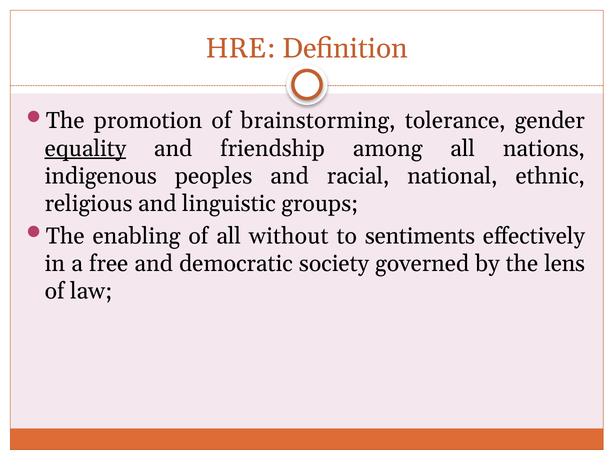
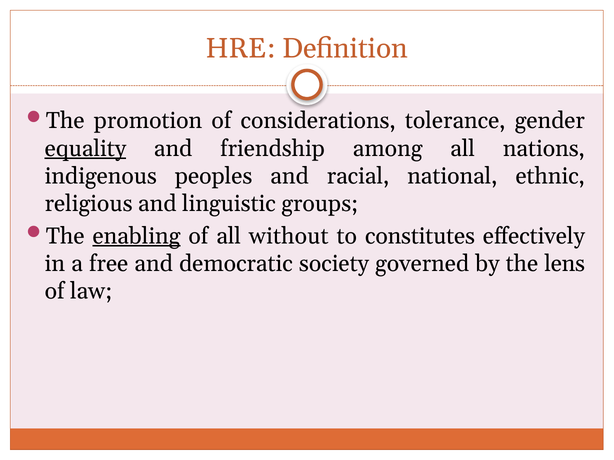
brainstorming: brainstorming -> considerations
enabling underline: none -> present
sentiments: sentiments -> constitutes
